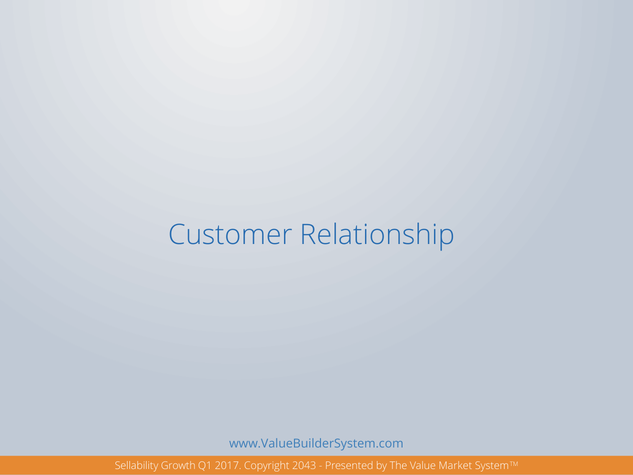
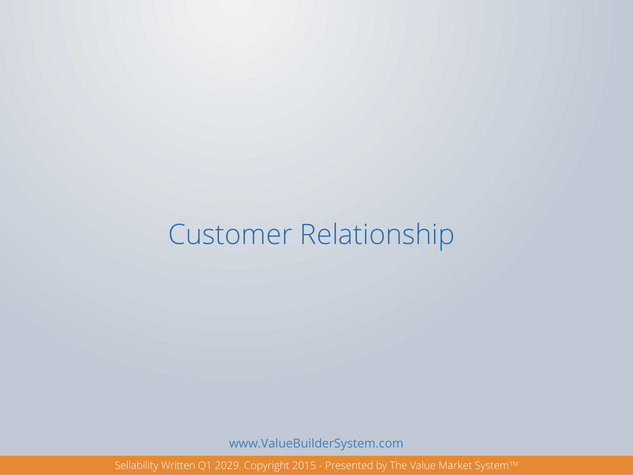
Growth: Growth -> Written
2017: 2017 -> 2029
2043: 2043 -> 2015
